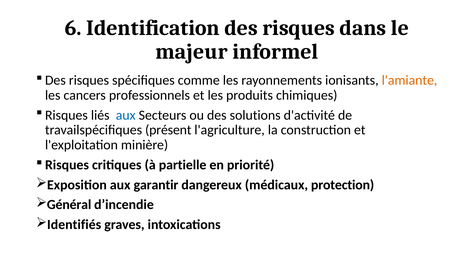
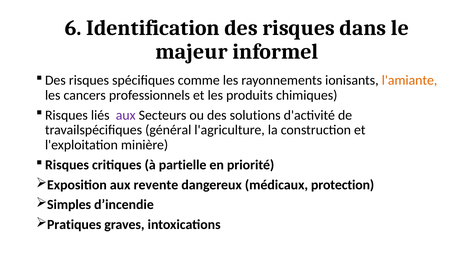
aux at (126, 115) colour: blue -> purple
présent: présent -> général
garantir: garantir -> revente
Général: Général -> Simples
Identifiés: Identifiés -> Pratiques
